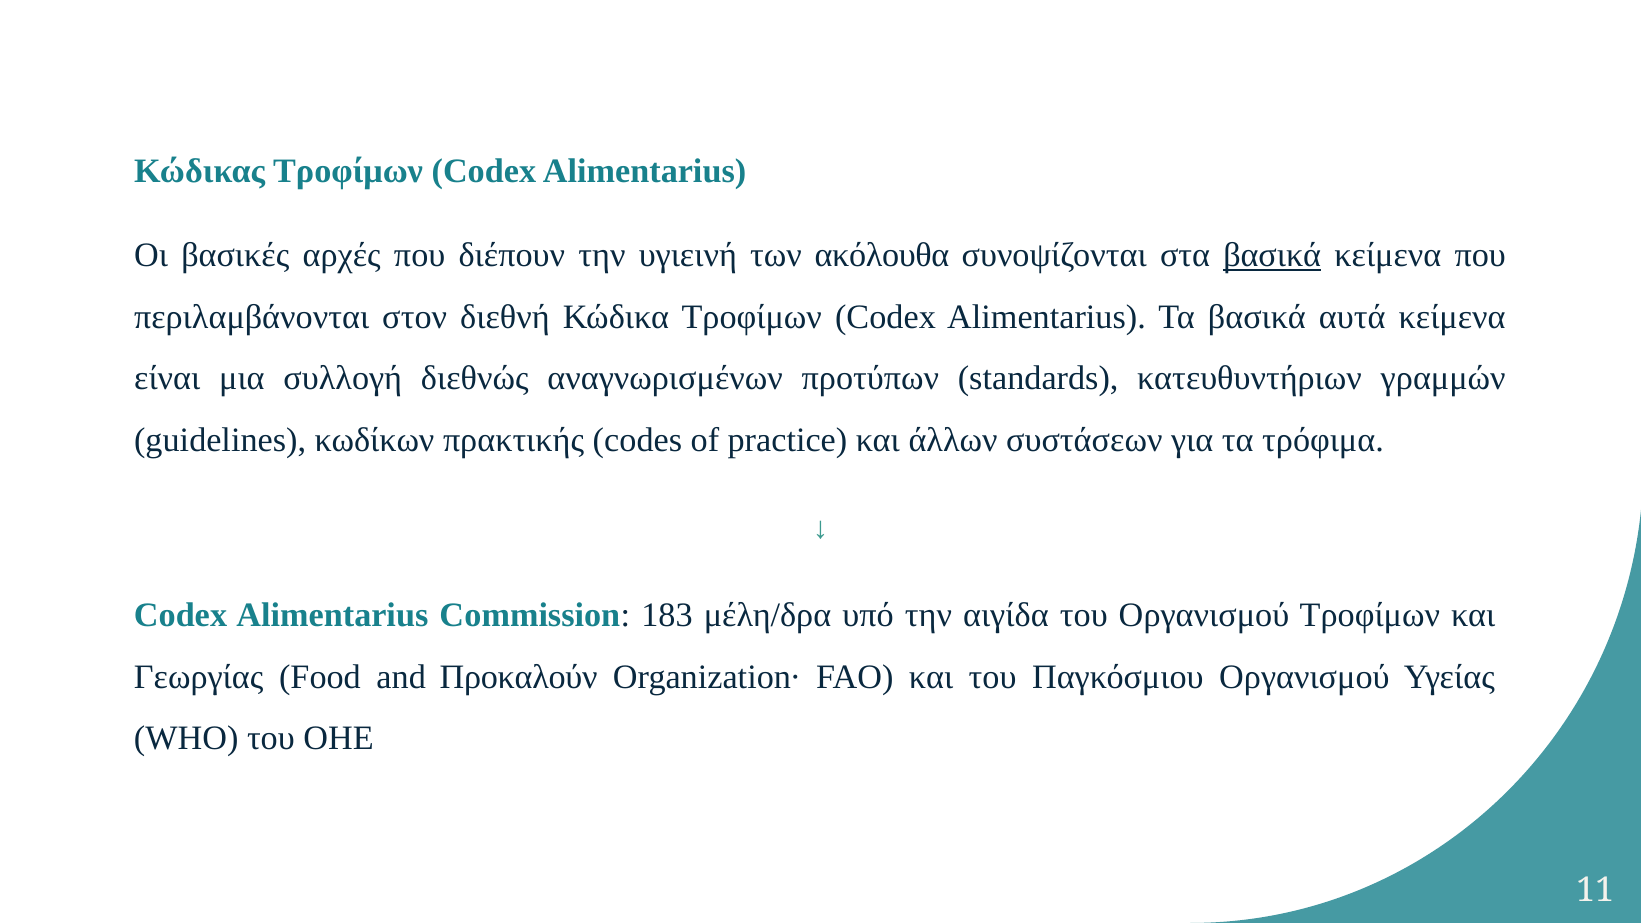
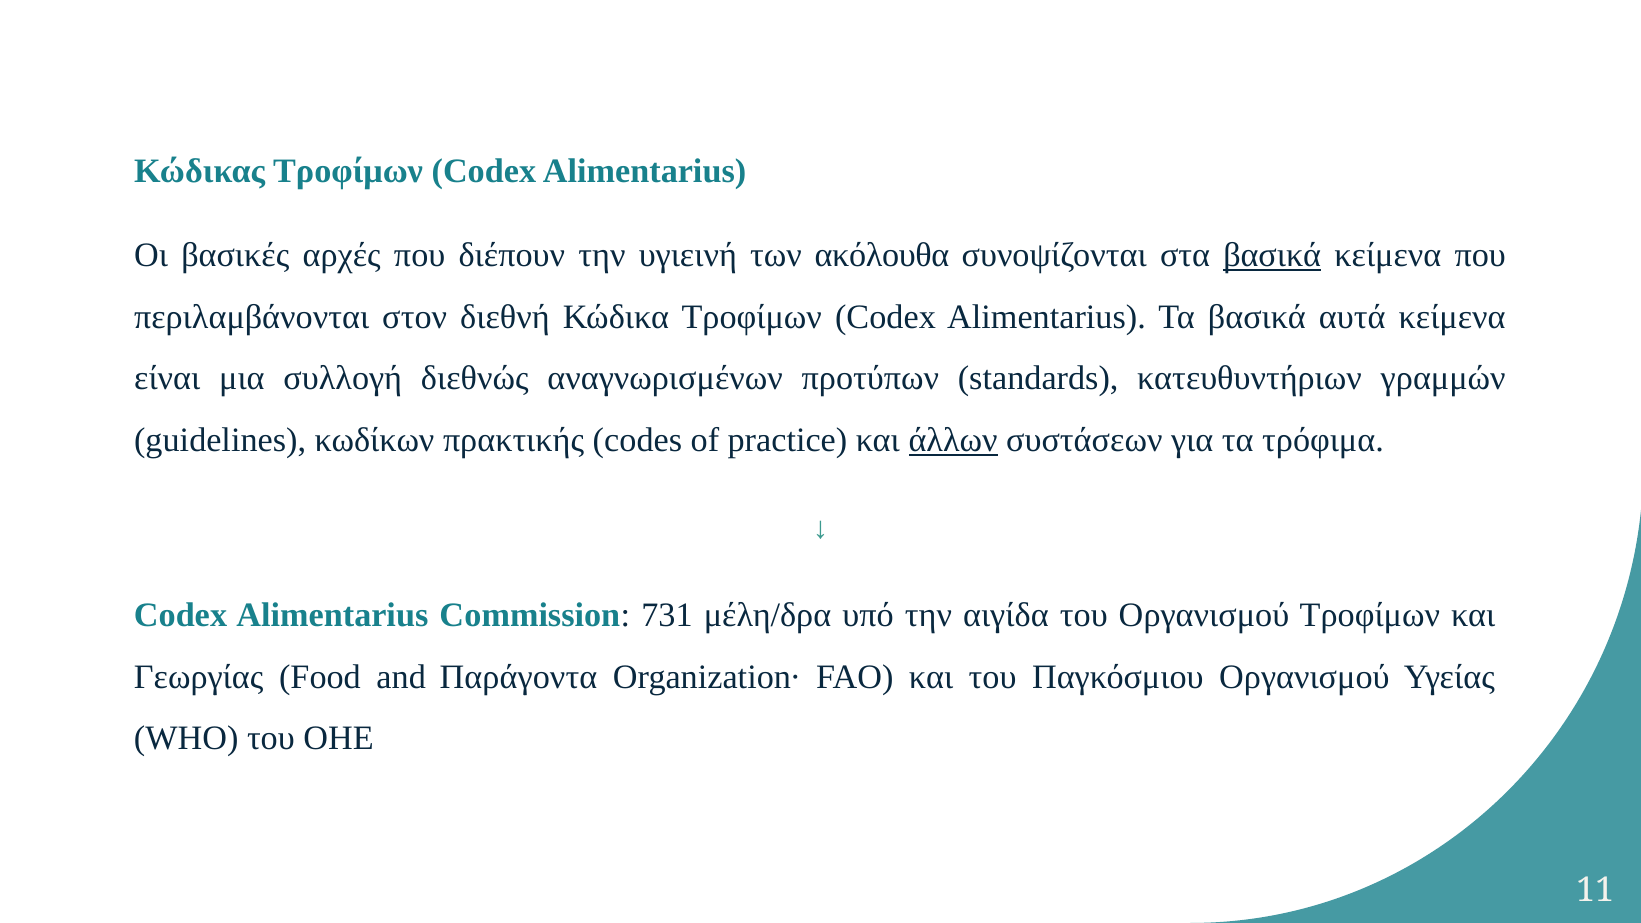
άλλων underline: none -> present
183: 183 -> 731
Προκαλούν: Προκαλούν -> Παράγοντα
